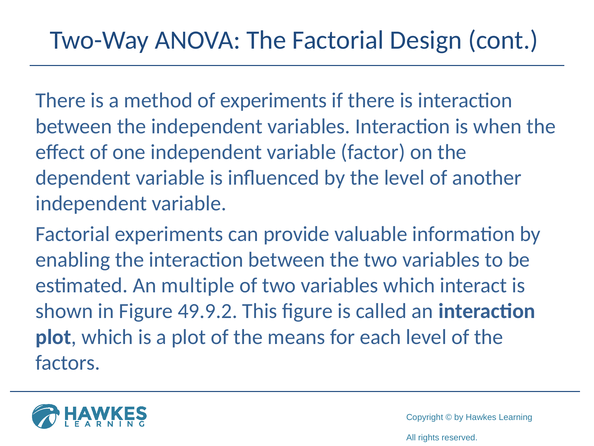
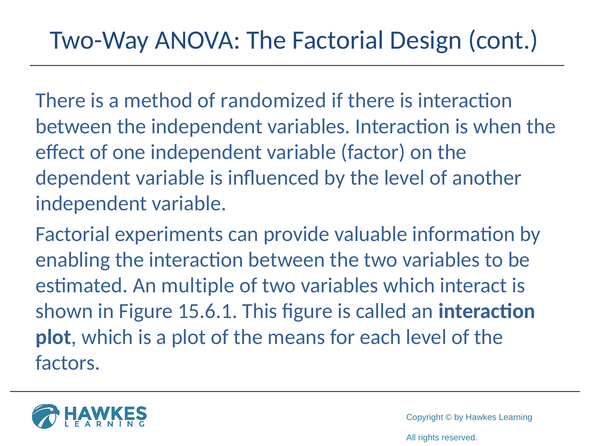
of experiments: experiments -> randomized
49.9.2: 49.9.2 -> 15.6.1
